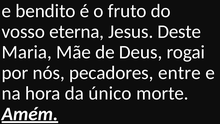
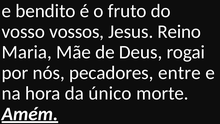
eterna: eterna -> vossos
Deste: Deste -> Reino
